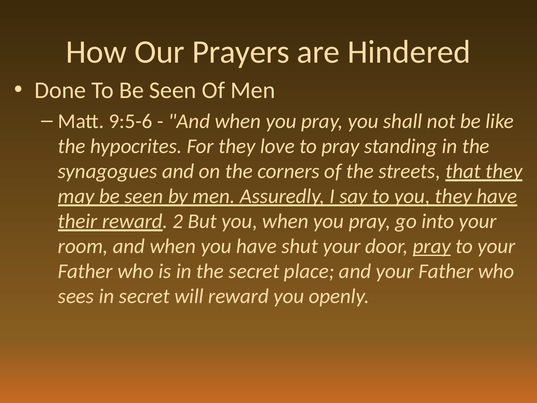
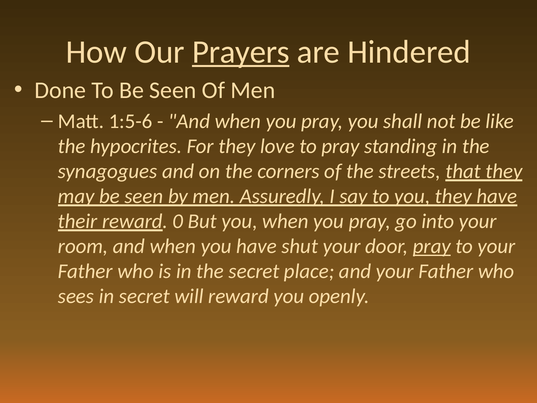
Prayers underline: none -> present
9:5-6: 9:5-6 -> 1:5-6
2: 2 -> 0
